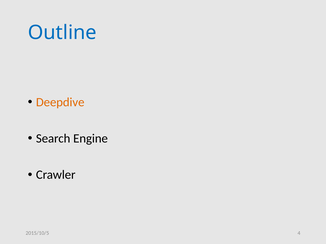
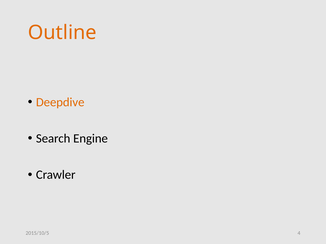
Outline colour: blue -> orange
